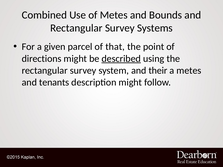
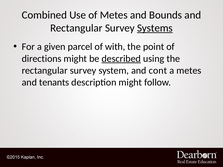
Systems underline: none -> present
that: that -> with
their: their -> cont
